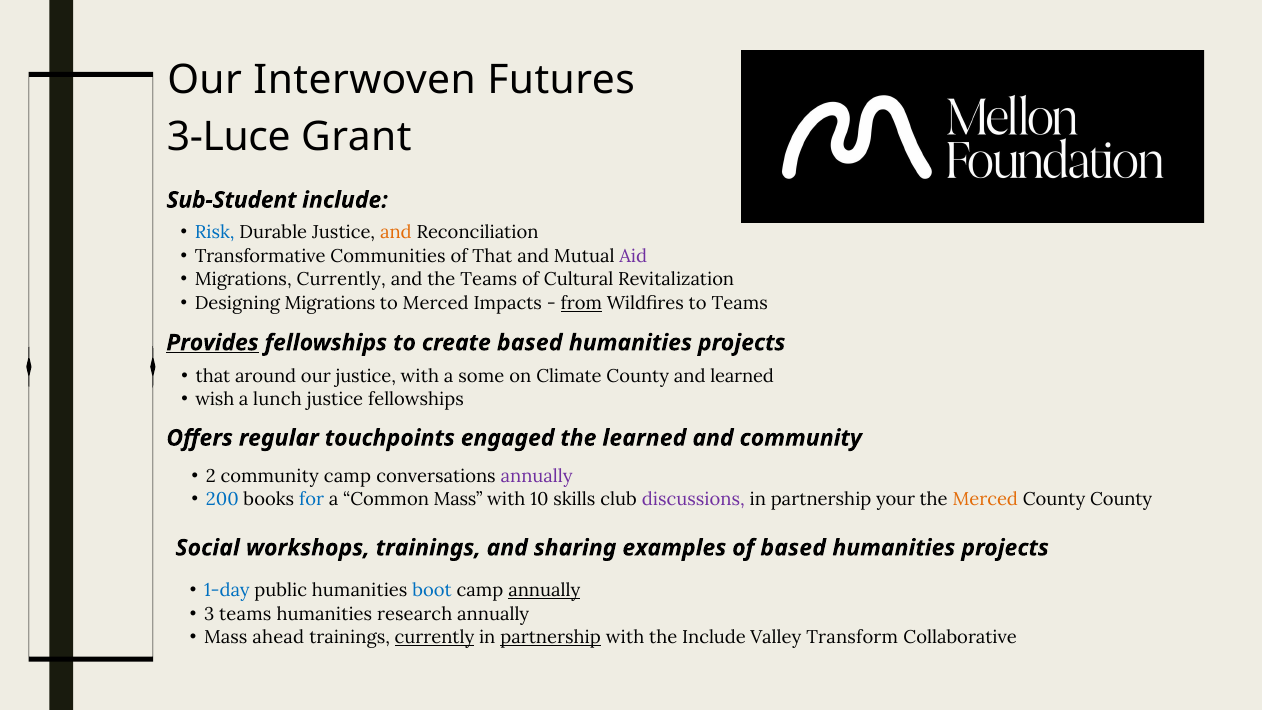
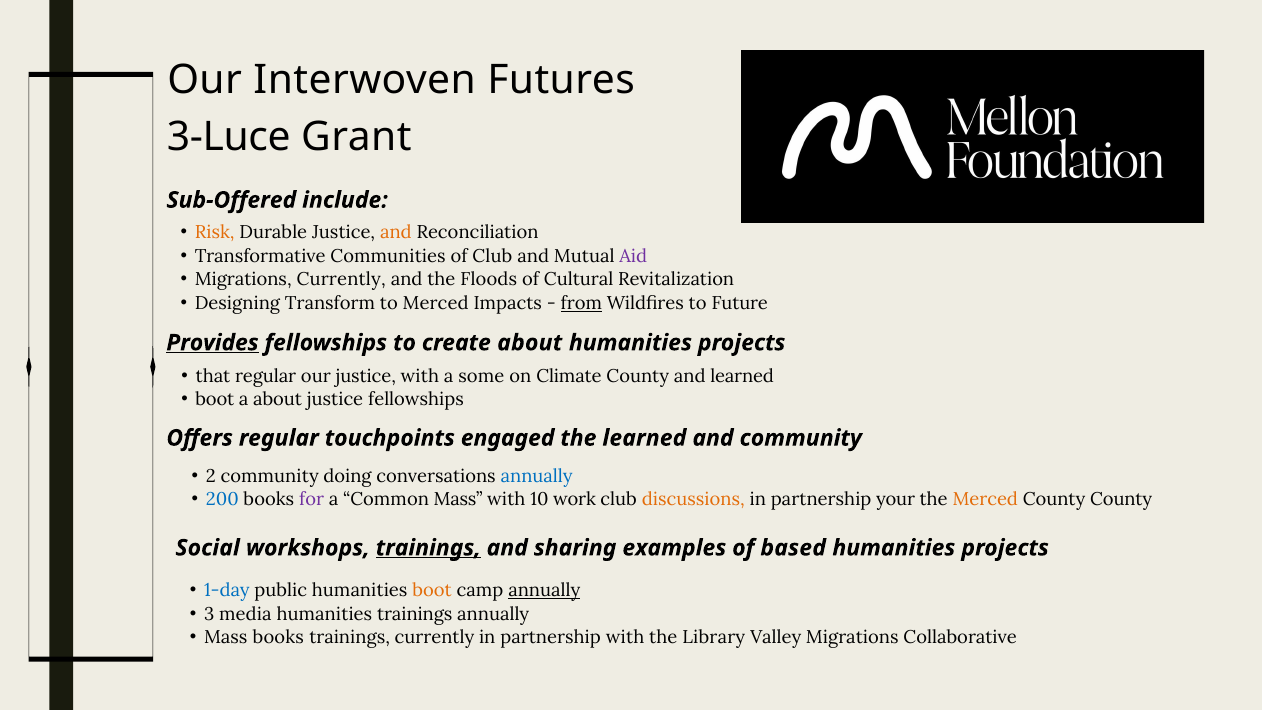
Sub-Student: Sub-Student -> Sub-Offered
Risk colour: blue -> orange
of That: That -> Club
the Teams: Teams -> Floods
Designing Migrations: Migrations -> Transform
to Teams: Teams -> Future
create based: based -> about
that around: around -> regular
wish at (215, 400): wish -> boot
a lunch: lunch -> about
community camp: camp -> doing
annually at (537, 476) colour: purple -> blue
for colour: blue -> purple
skills: skills -> work
discussions colour: purple -> orange
trainings at (428, 548) underline: none -> present
boot at (432, 590) colour: blue -> orange
3 teams: teams -> media
humanities research: research -> trainings
Mass ahead: ahead -> books
currently at (435, 637) underline: present -> none
partnership at (551, 637) underline: present -> none
the Include: Include -> Library
Valley Transform: Transform -> Migrations
